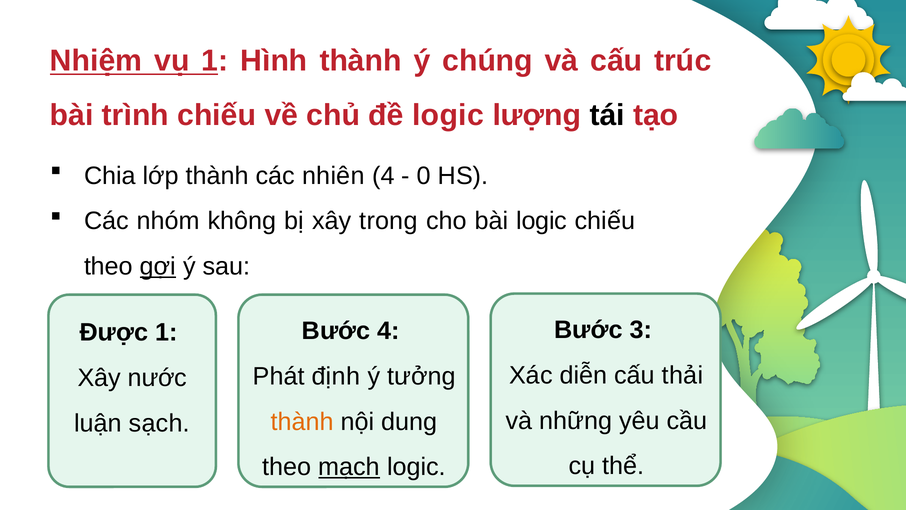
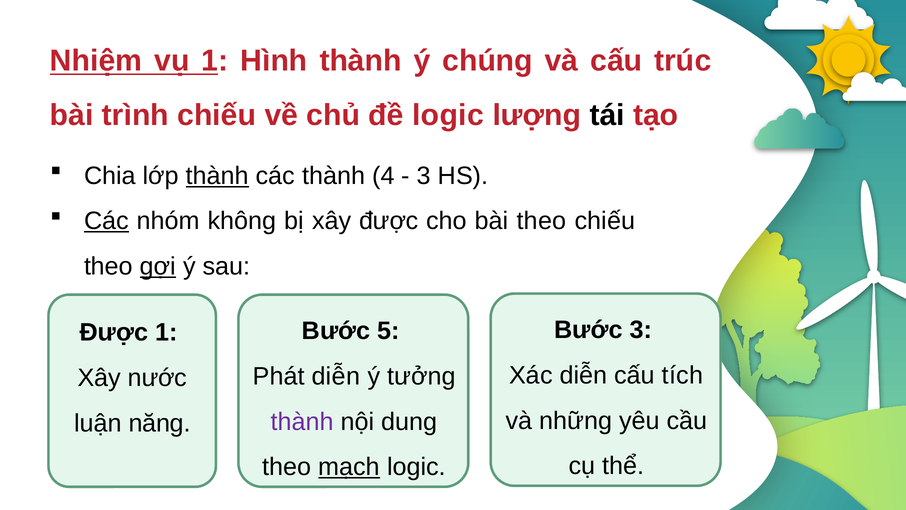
thành at (217, 176) underline: none -> present
các nhiên: nhiên -> thành
0 at (424, 176): 0 -> 3
Các at (106, 221) underline: none -> present
xây trong: trong -> được
bài logic: logic -> theo
Bước 4: 4 -> 5
thải: thải -> tích
Phát định: định -> diễn
thành at (302, 421) colour: orange -> purple
sạch: sạch -> năng
